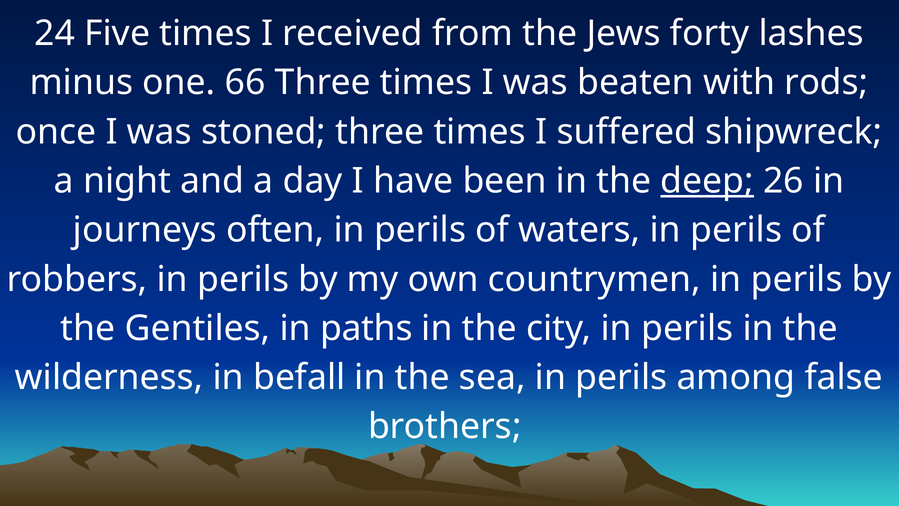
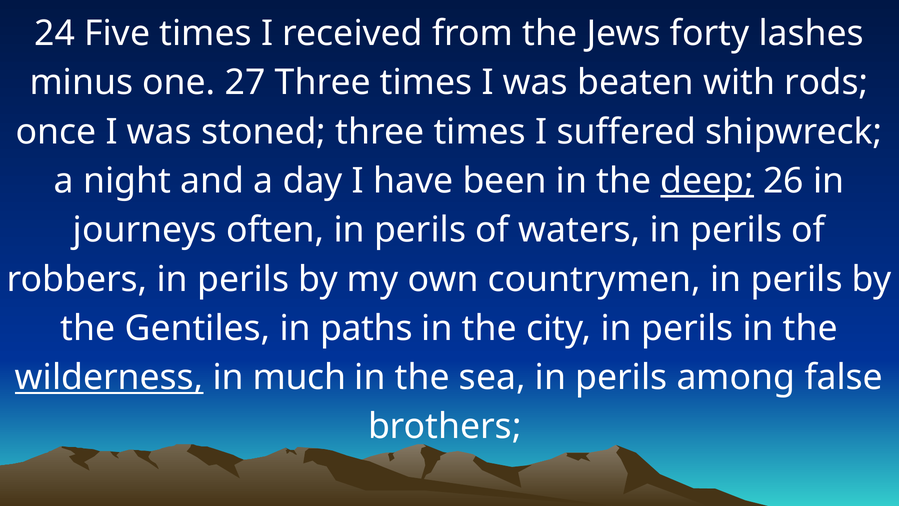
66: 66 -> 27
wilderness underline: none -> present
befall: befall -> much
